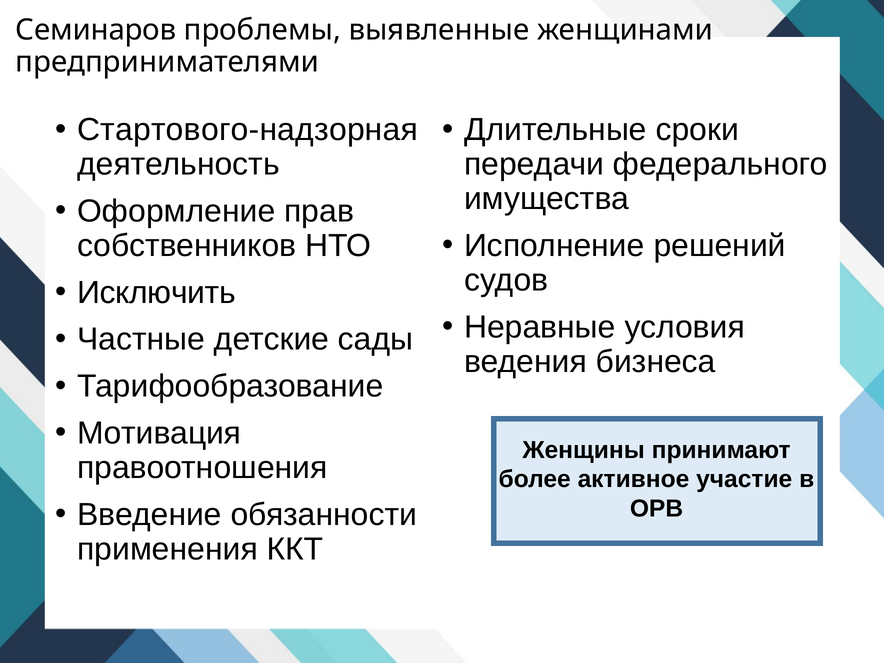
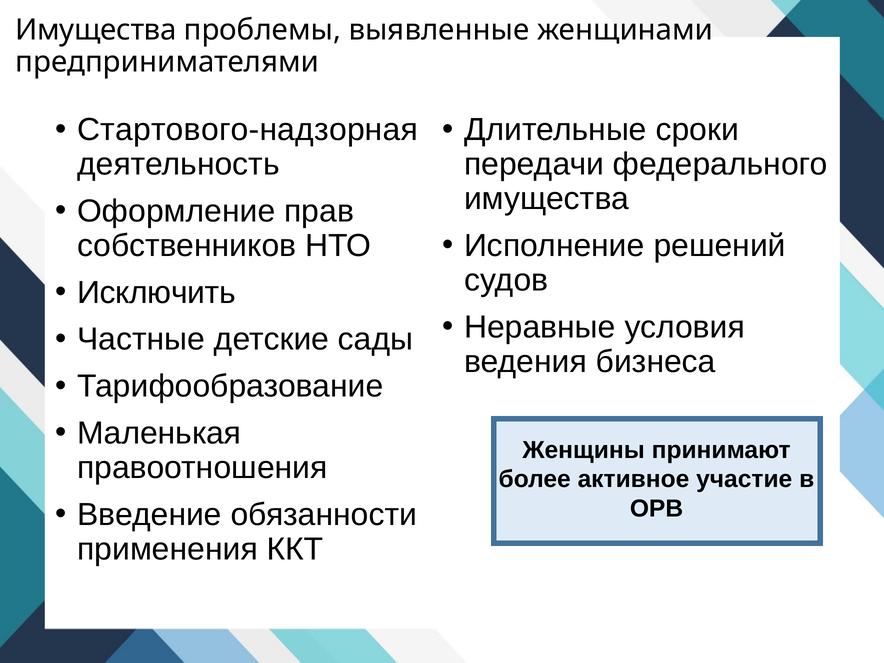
Семинаров at (96, 30): Семинаров -> Имущества
Мотивация: Мотивация -> Маленькая
